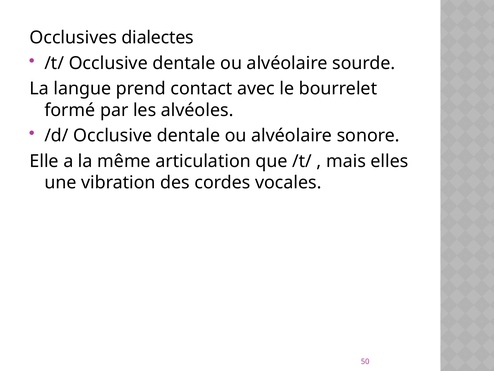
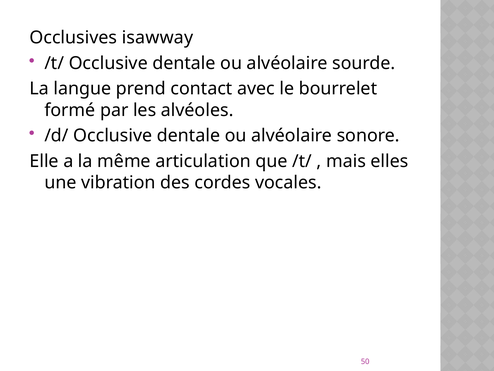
dialectes: dialectes -> isawway
